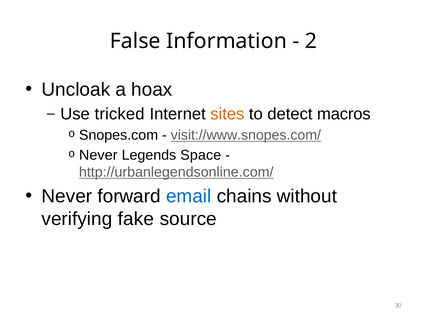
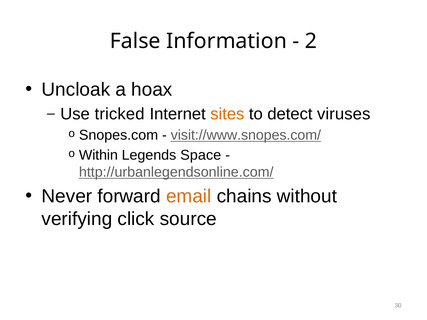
macros: macros -> viruses
Never at (98, 155): Never -> Within
email colour: blue -> orange
fake: fake -> click
